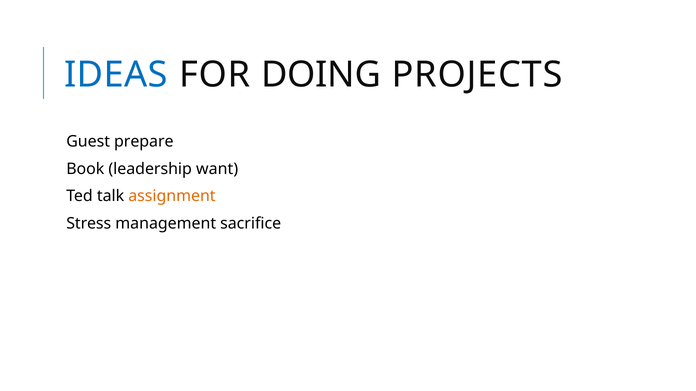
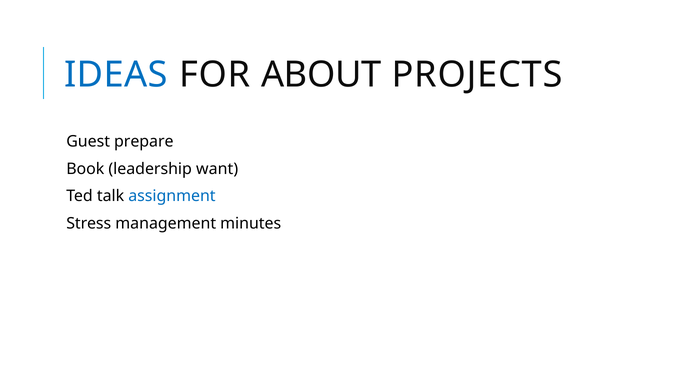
DOING: DOING -> ABOUT
assignment colour: orange -> blue
sacrifice: sacrifice -> minutes
